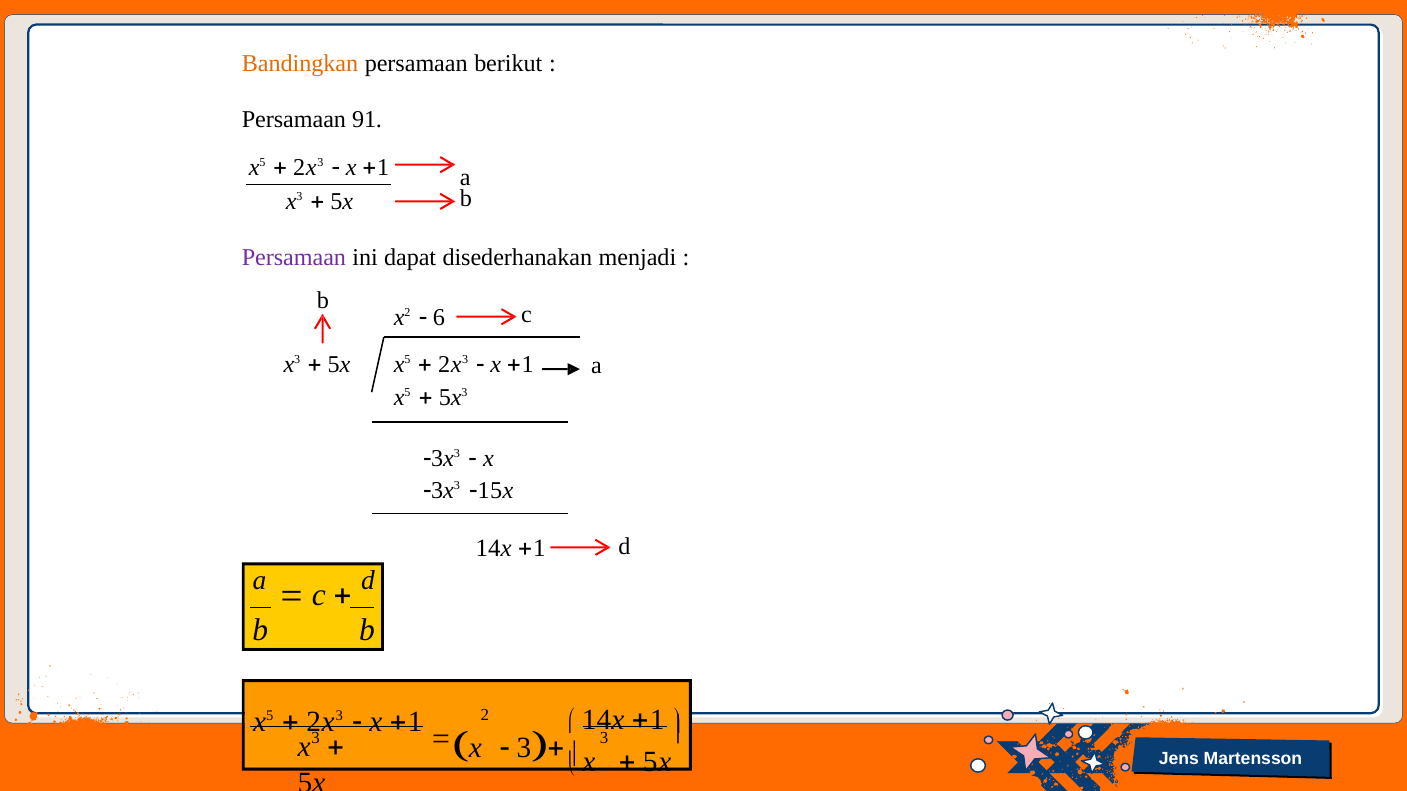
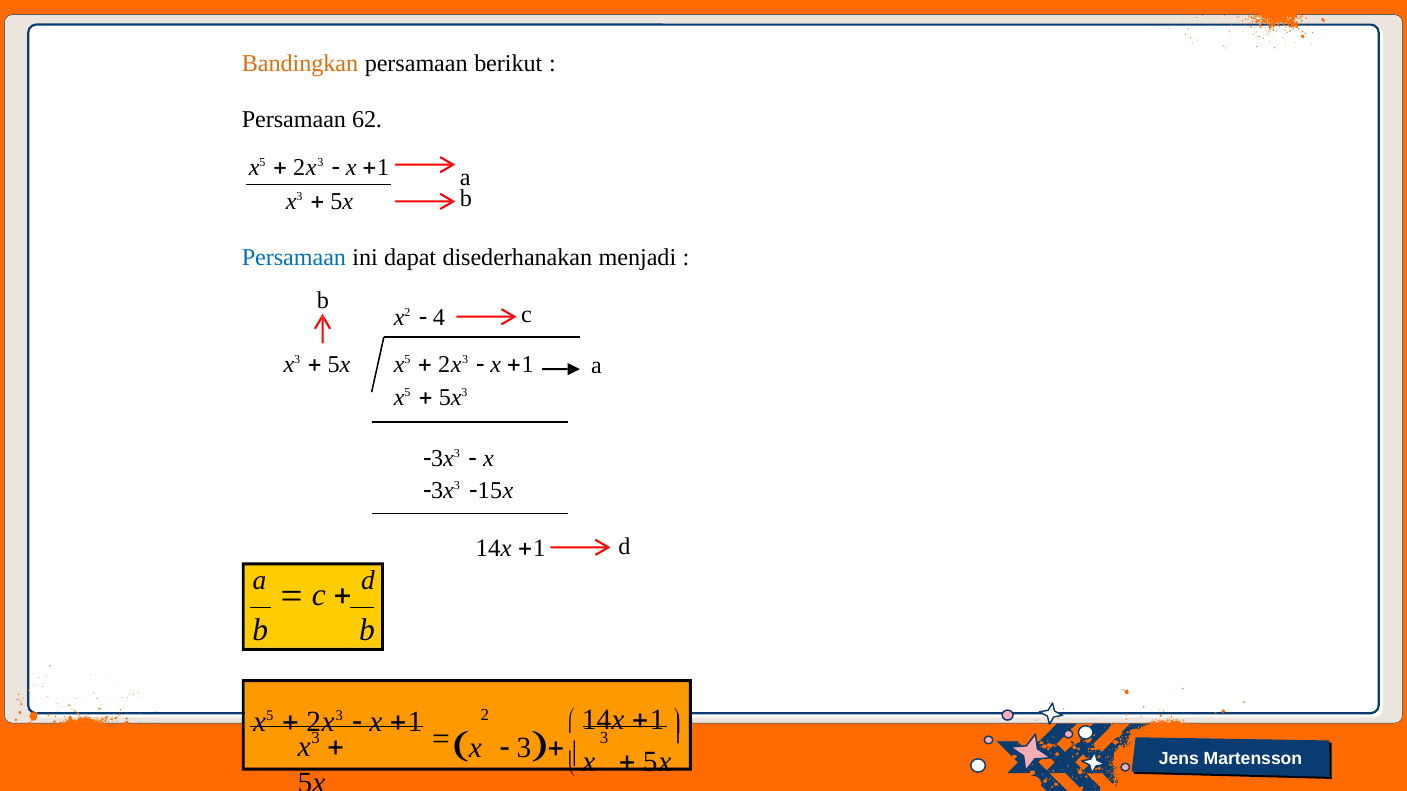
91: 91 -> 62
Persamaan at (294, 258) colour: purple -> blue
6: 6 -> 4
